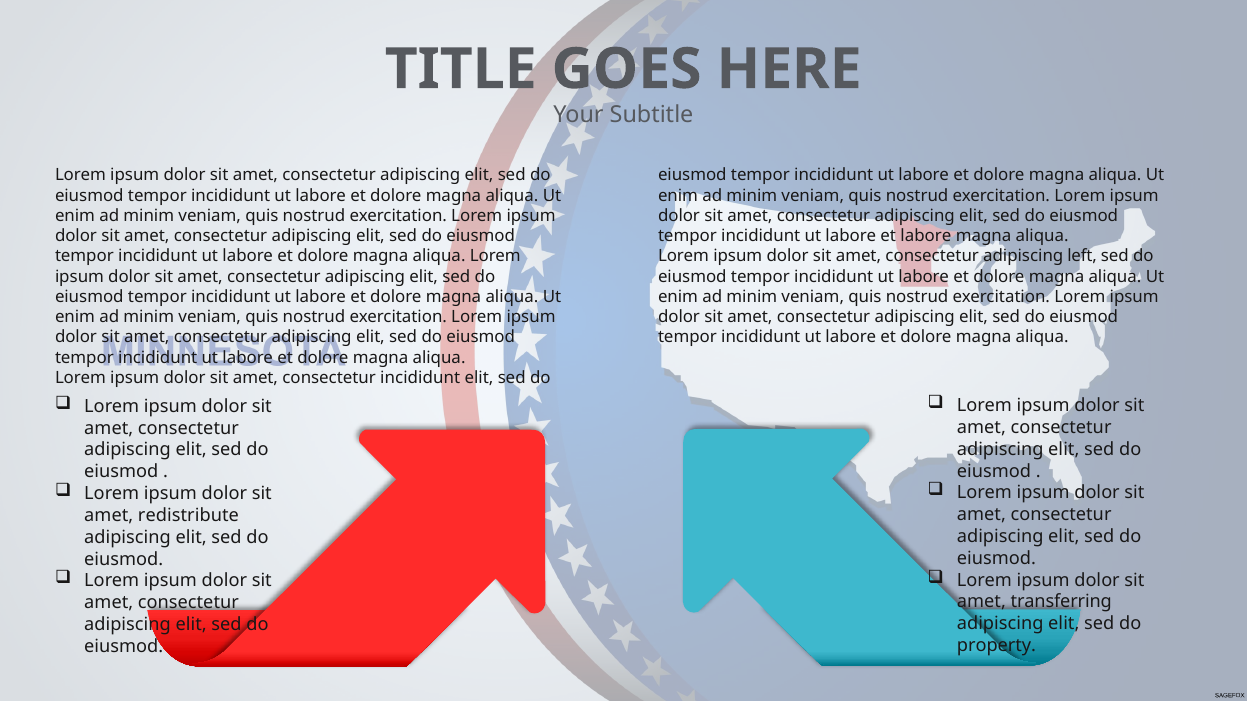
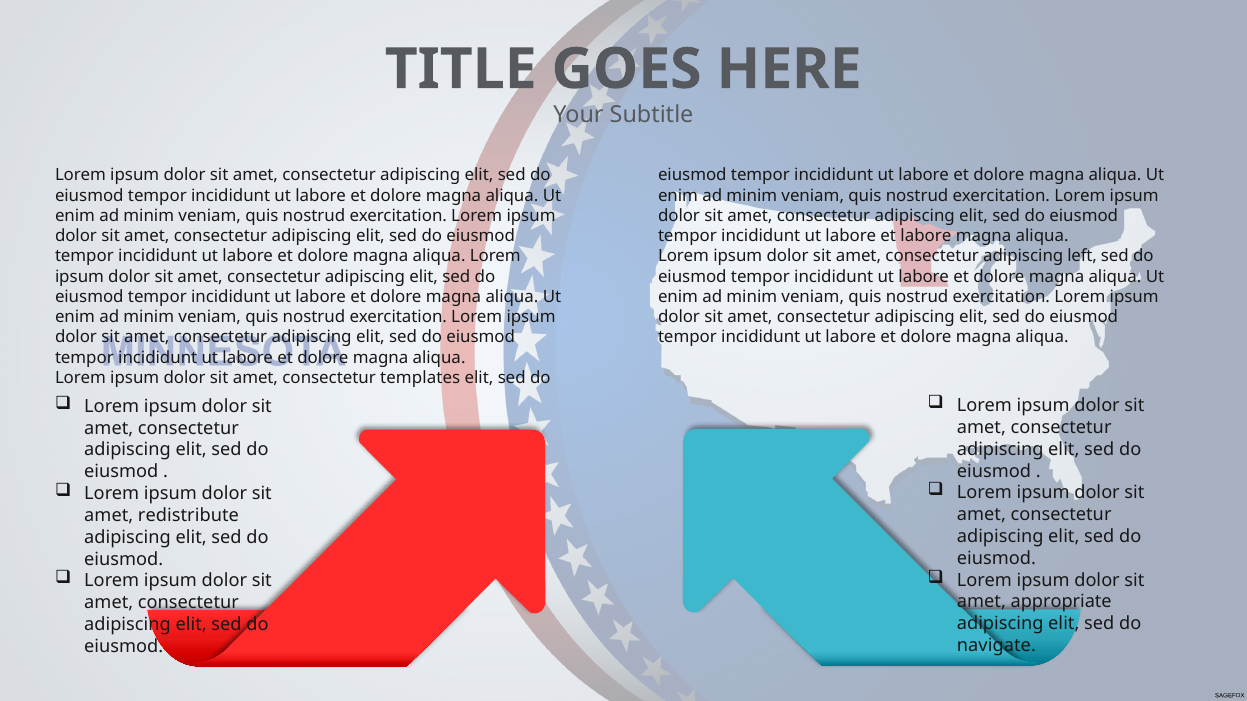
consectetur incididunt: incididunt -> templates
transferring: transferring -> appropriate
property: property -> navigate
